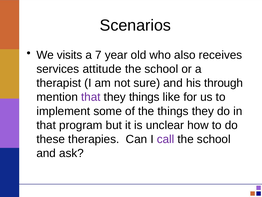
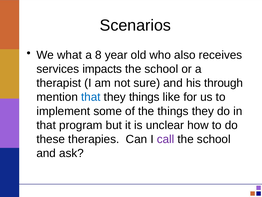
visits: visits -> what
7: 7 -> 8
attitude: attitude -> impacts
that at (91, 97) colour: purple -> blue
